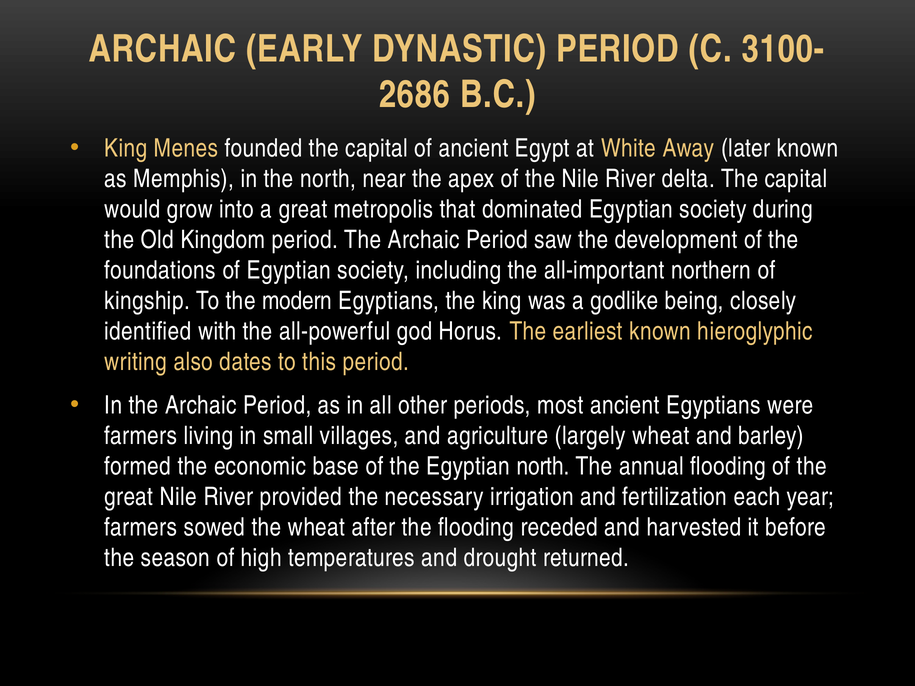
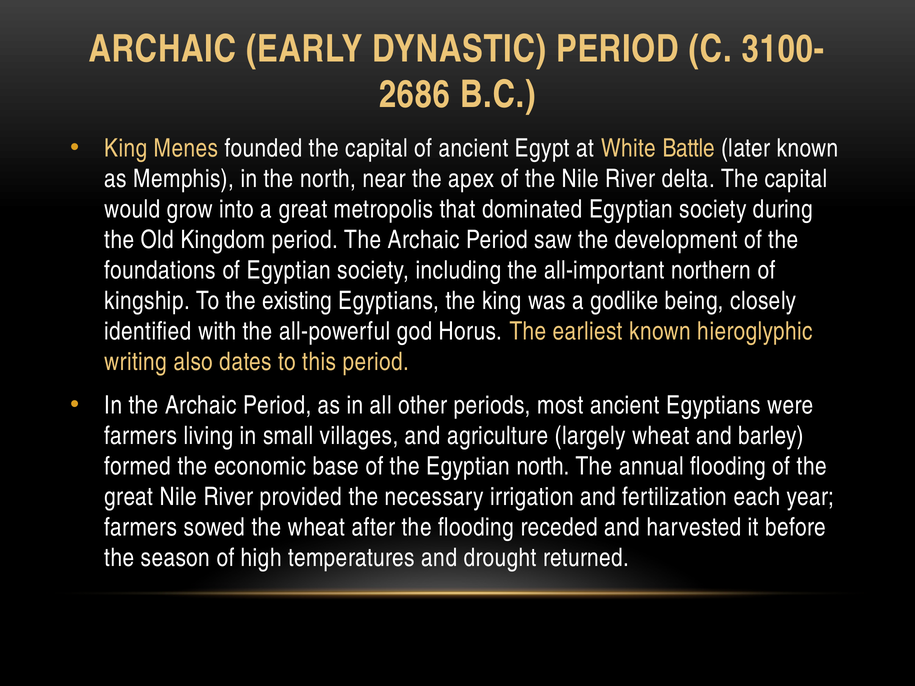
Away: Away -> Battle
modern: modern -> existing
